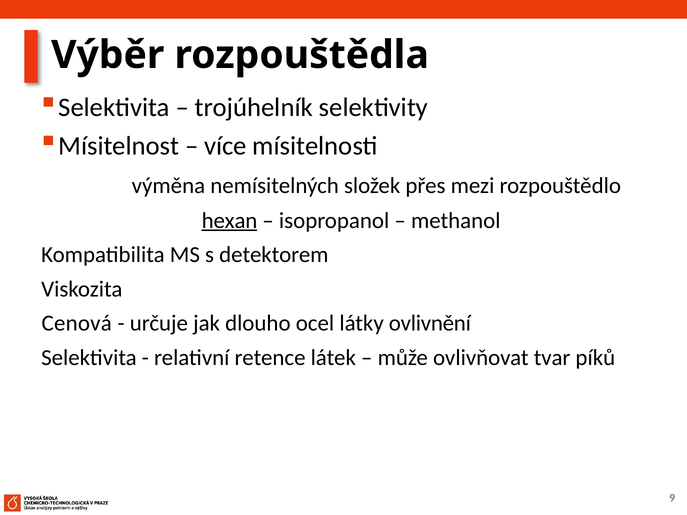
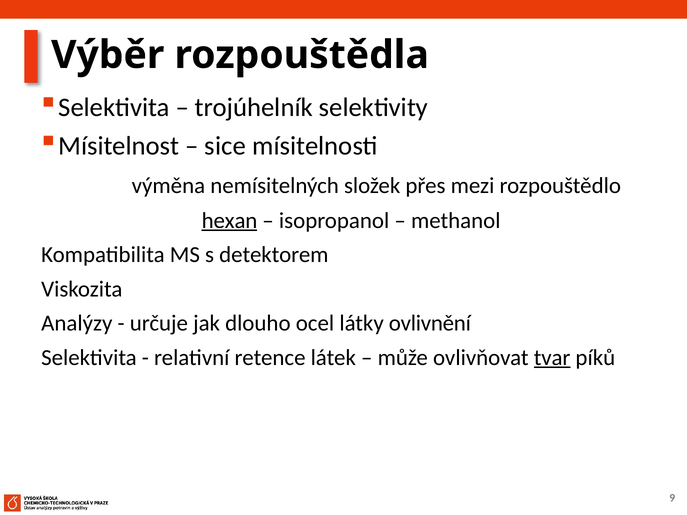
více: více -> sice
Cenová: Cenová -> Analýzy
tvar underline: none -> present
